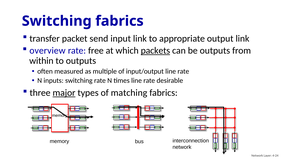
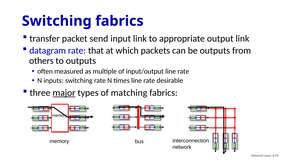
overview: overview -> datagram
free: free -> that
packets underline: present -> none
within: within -> others
